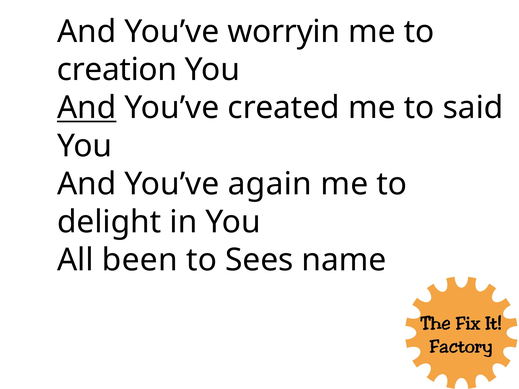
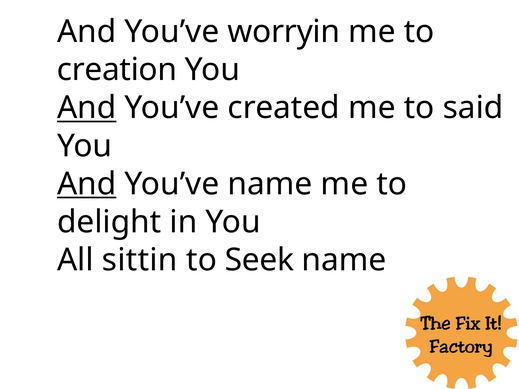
And at (87, 184) underline: none -> present
You’ve again: again -> name
been: been -> sittin
Sees: Sees -> Seek
